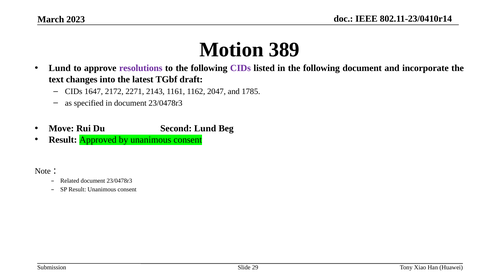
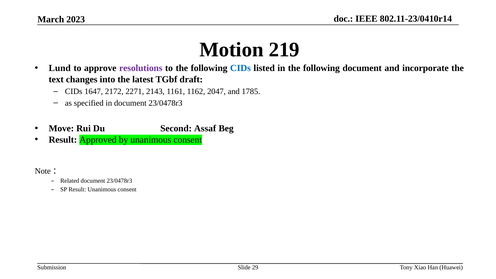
389: 389 -> 219
CIDs at (240, 68) colour: purple -> blue
Second Lund: Lund -> Assaf
